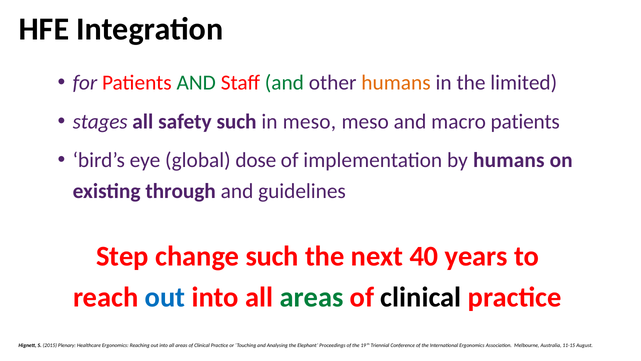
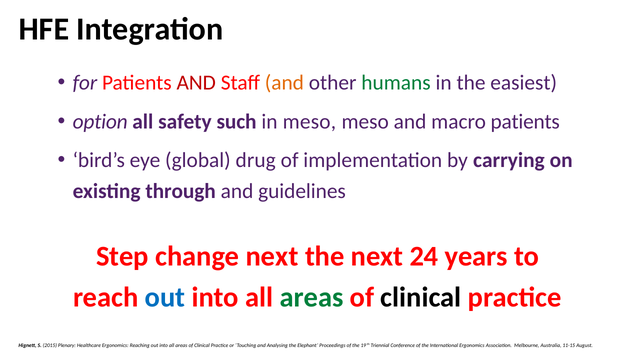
AND at (196, 83) colour: green -> red
and at (284, 83) colour: green -> orange
humans at (396, 83) colour: orange -> green
limited: limited -> easiest
stages: stages -> option
dose: dose -> drug
by humans: humans -> carrying
change such: such -> next
40: 40 -> 24
